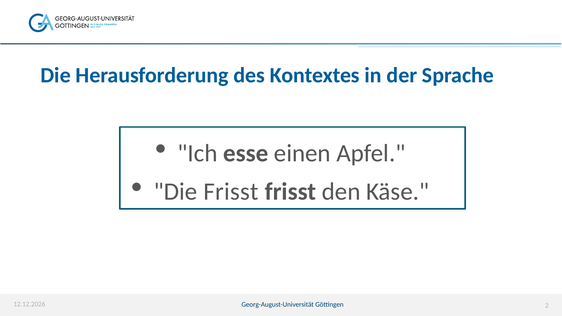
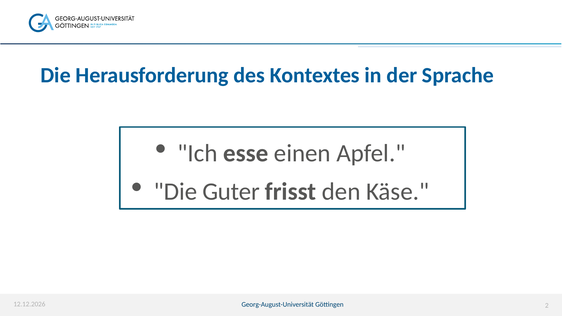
Die Frisst: Frisst -> Guter
